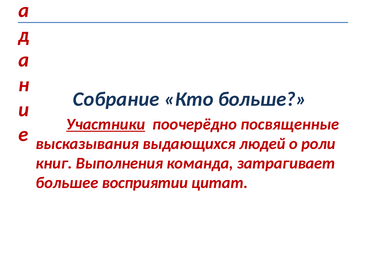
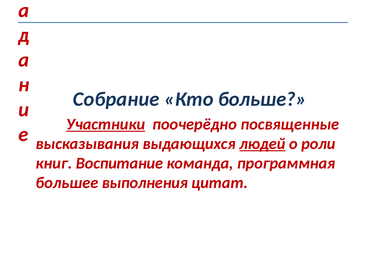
людей underline: none -> present
Выполнения: Выполнения -> Воспитание
затрагивает: затрагивает -> программная
восприятии: восприятии -> выполнения
